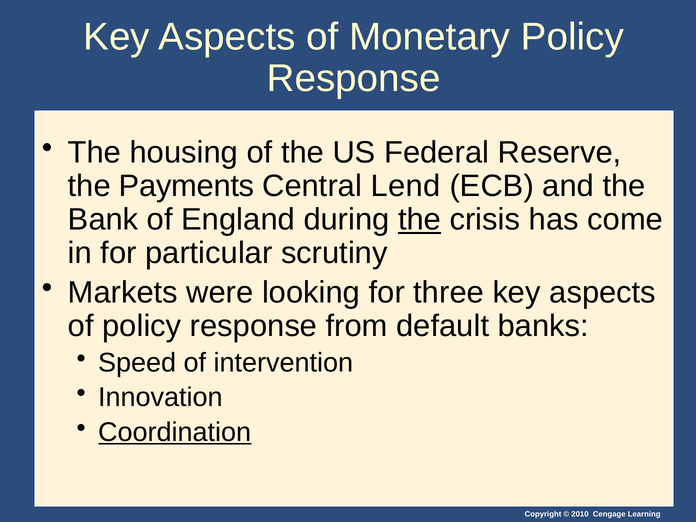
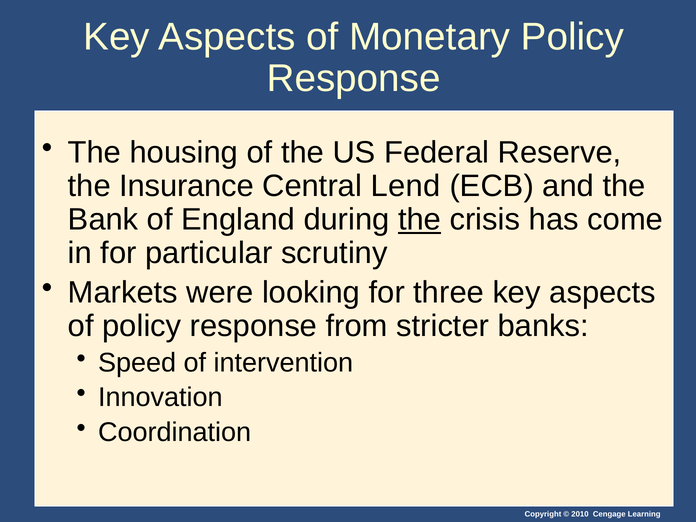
Payments: Payments -> Insurance
default: default -> stricter
Coordination underline: present -> none
